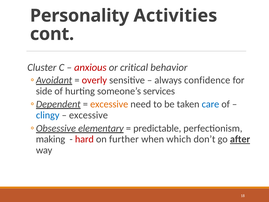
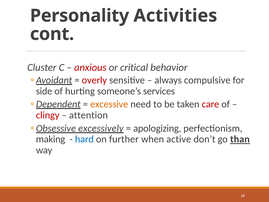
confidence: confidence -> compulsive
care colour: blue -> red
clingy colour: blue -> red
excessive at (88, 115): excessive -> attention
elementary: elementary -> excessively
predictable: predictable -> apologizing
hard colour: red -> blue
which: which -> active
after: after -> than
